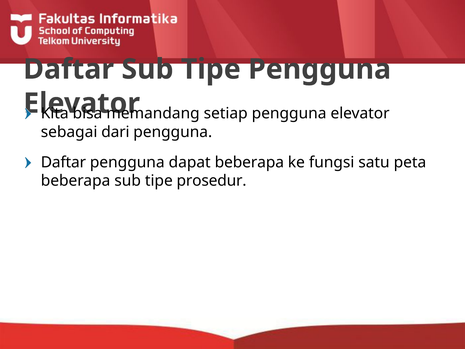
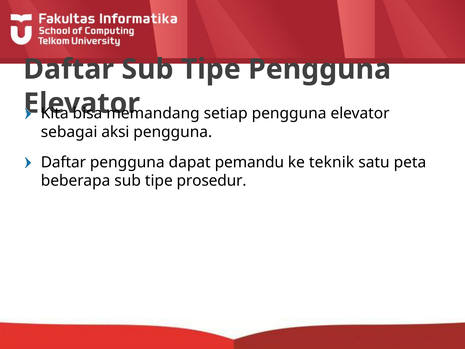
dari: dari -> aksi
dapat beberapa: beberapa -> pemandu
fungsi: fungsi -> teknik
